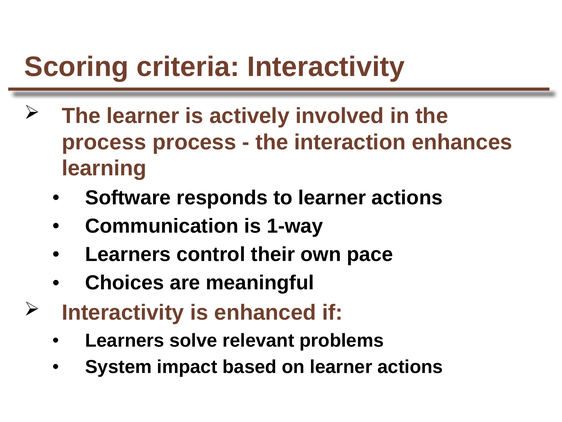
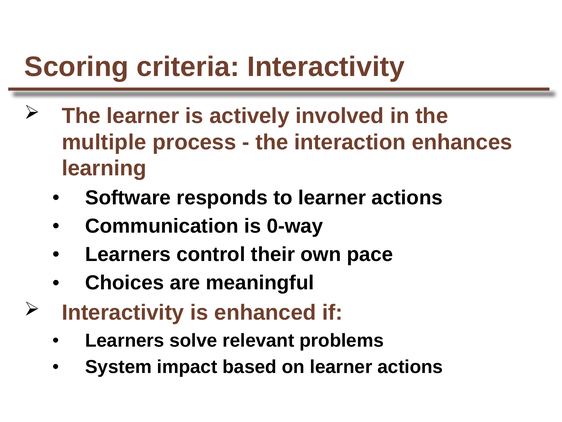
process at (104, 142): process -> multiple
1-way: 1-way -> 0-way
